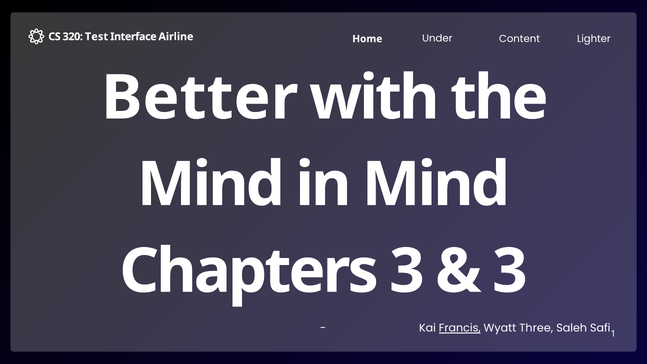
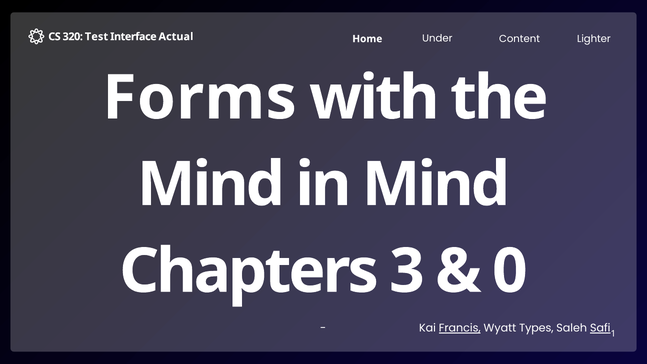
Airline: Airline -> Actual
Better: Better -> Forms
3 at (510, 271): 3 -> 0
Three: Three -> Types
Safi underline: none -> present
